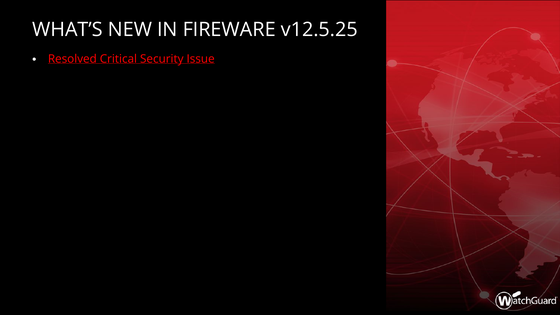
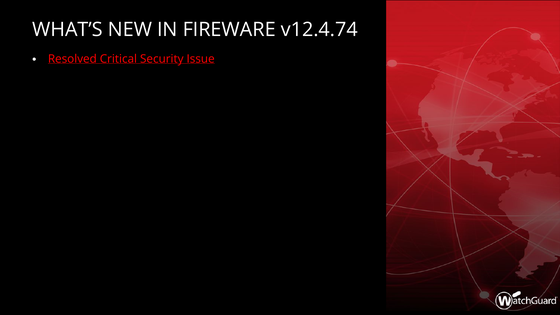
v12.5.25: v12.5.25 -> v12.4.74
